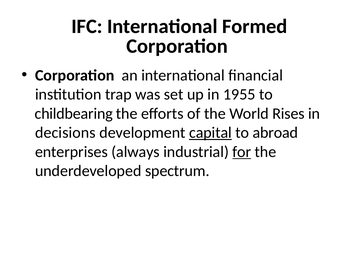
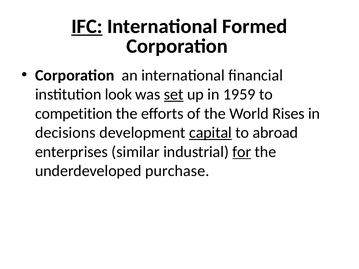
IFC underline: none -> present
trap: trap -> look
set underline: none -> present
1955: 1955 -> 1959
childbearing: childbearing -> competition
always: always -> similar
spectrum: spectrum -> purchase
